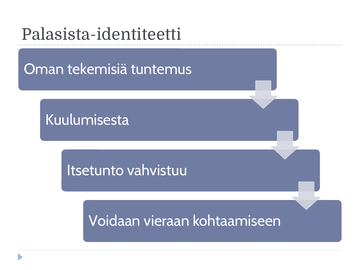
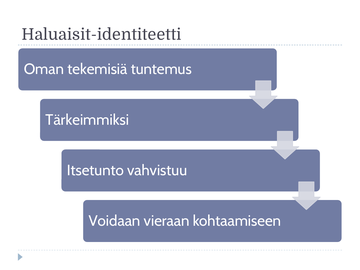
Palasista-identiteetti: Palasista-identiteetti -> Haluaisit-identiteetti
Kuulumisesta: Kuulumisesta -> Tärkeimmiksi
